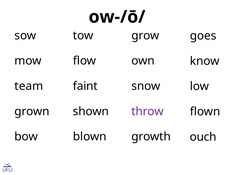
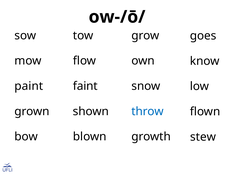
team: team -> paint
throw colour: purple -> blue
ouch: ouch -> stew
